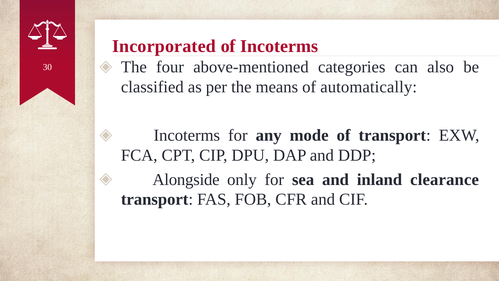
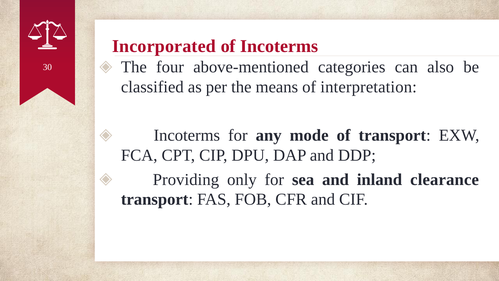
automatically: automatically -> interpretation
Alongside: Alongside -> Providing
